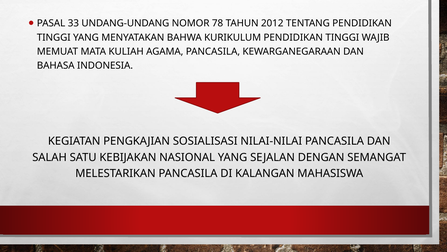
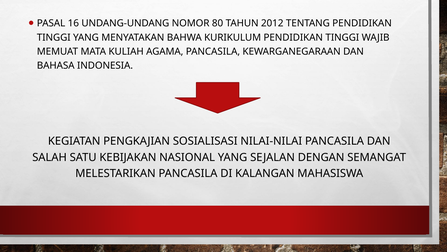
33: 33 -> 16
78: 78 -> 80
